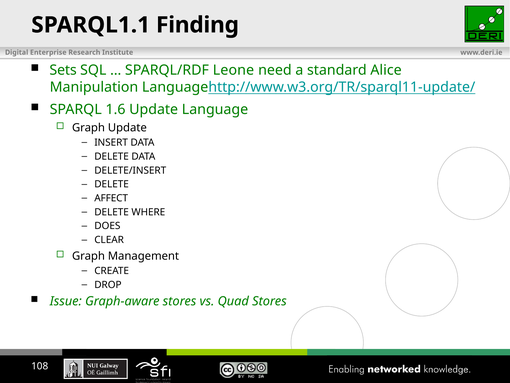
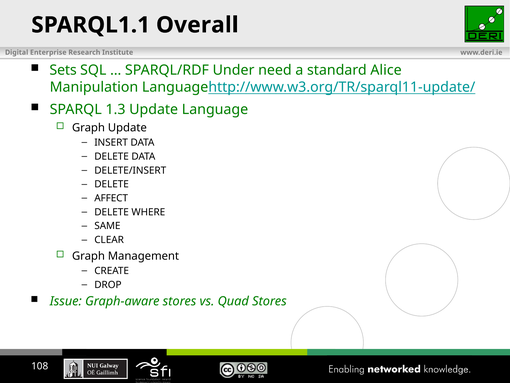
Finding: Finding -> Overall
Leone: Leone -> Under
1.6: 1.6 -> 1.3
DOES: DOES -> SAME
